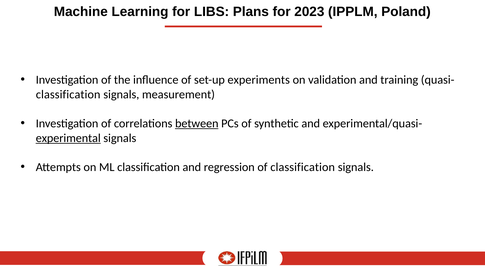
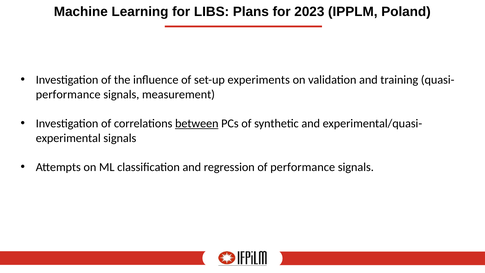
classification at (68, 94): classification -> performance
experimental underline: present -> none
of classification: classification -> performance
